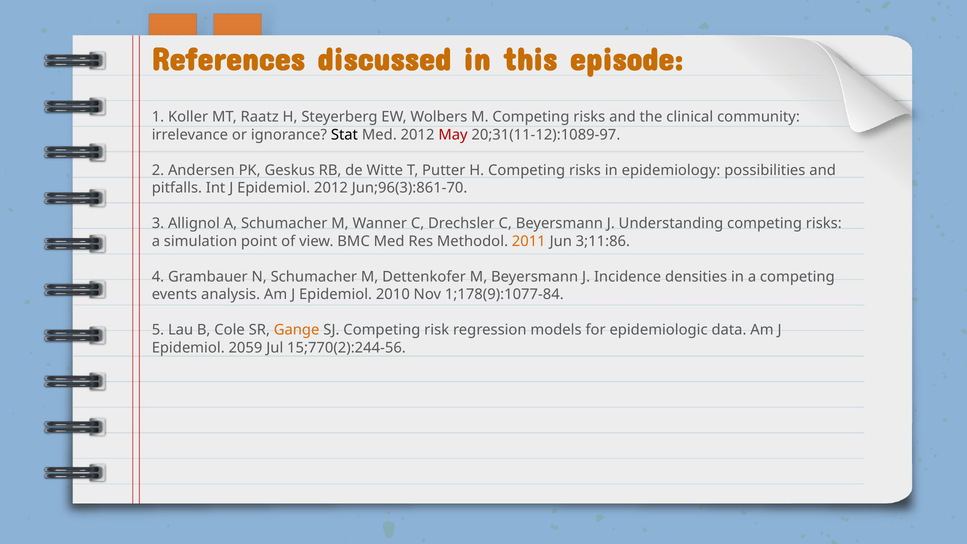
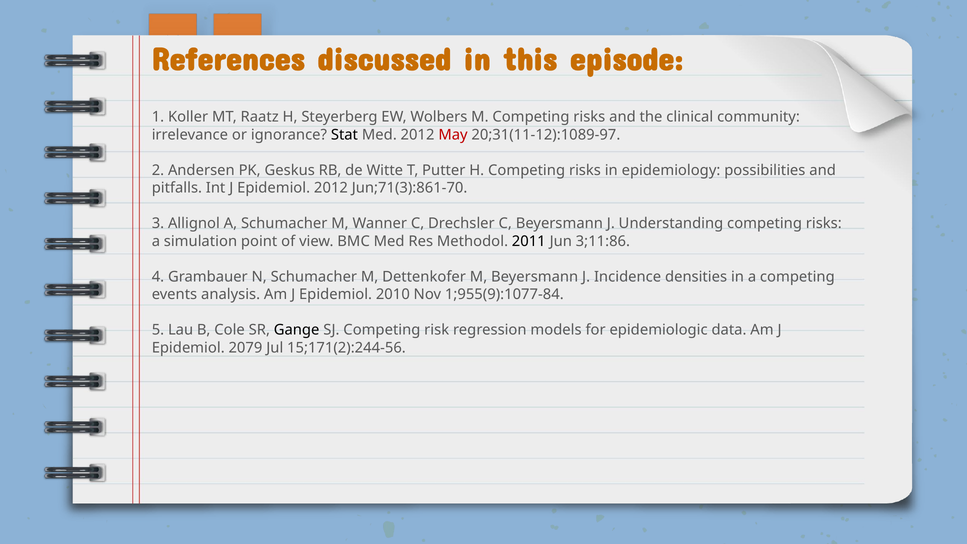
Jun;96(3):861-70: Jun;96(3):861-70 -> Jun;71(3):861-70
2011 colour: orange -> black
1;178(9):1077-84: 1;178(9):1077-84 -> 1;955(9):1077-84
Gange colour: orange -> black
2059: 2059 -> 2079
15;770(2):244-56: 15;770(2):244-56 -> 15;171(2):244-56
